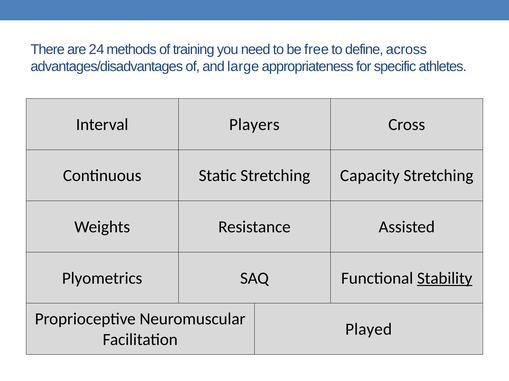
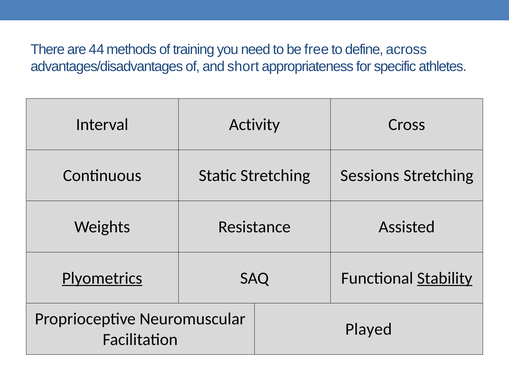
24: 24 -> 44
large: large -> short
Players: Players -> Activity
Capacity: Capacity -> Sessions
Plyometrics underline: none -> present
